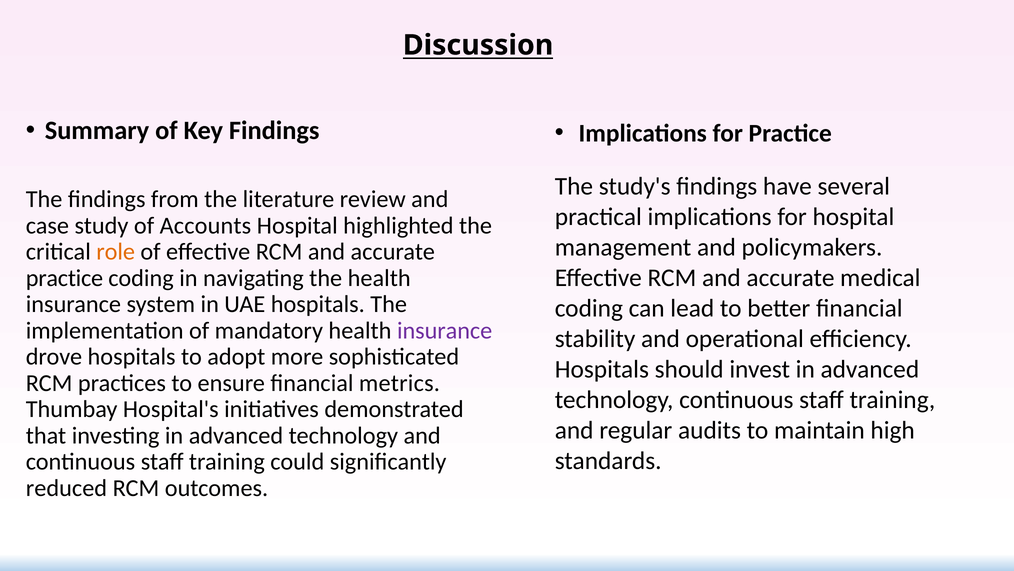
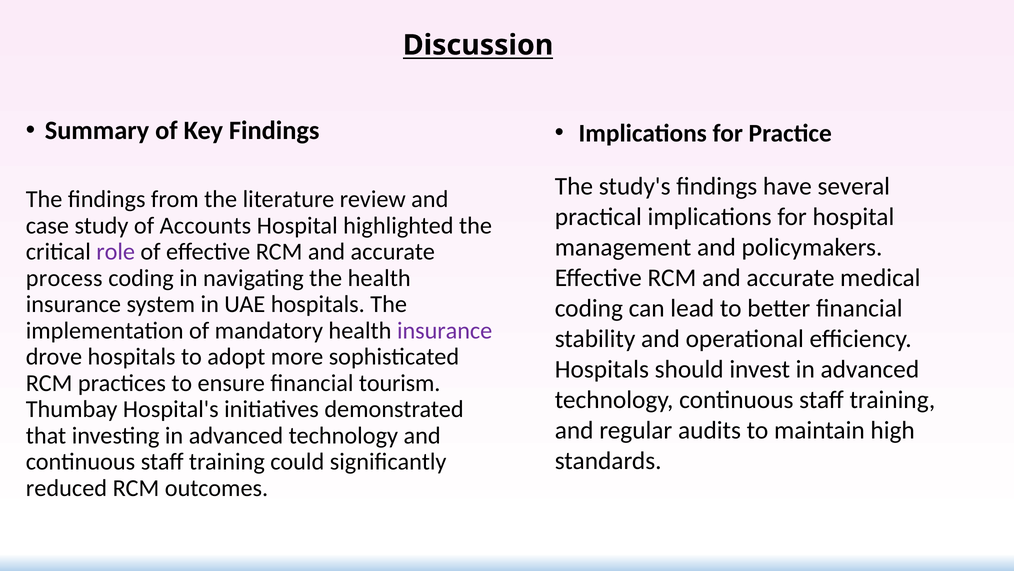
role colour: orange -> purple
practice at (64, 278): practice -> process
metrics: metrics -> tourism
